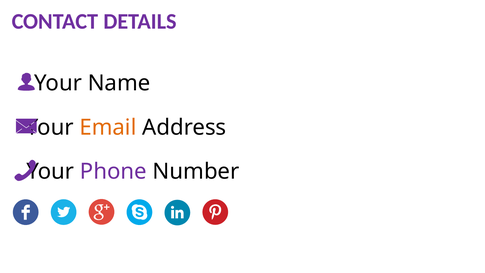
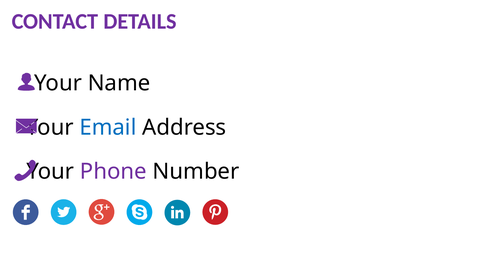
Email colour: orange -> blue
